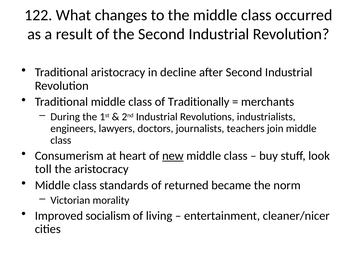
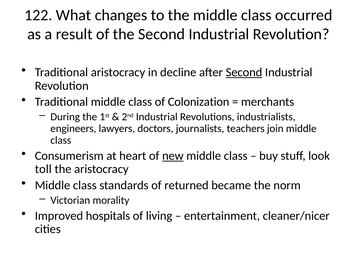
Second at (244, 73) underline: none -> present
Traditionally: Traditionally -> Colonization
socialism: socialism -> hospitals
